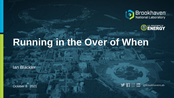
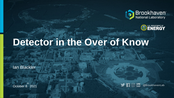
Running: Running -> Detector
When: When -> Know
